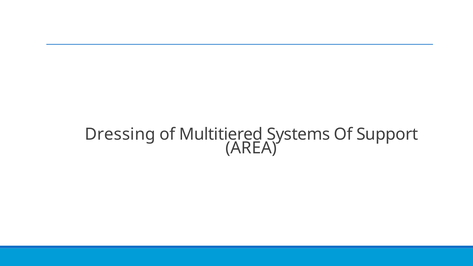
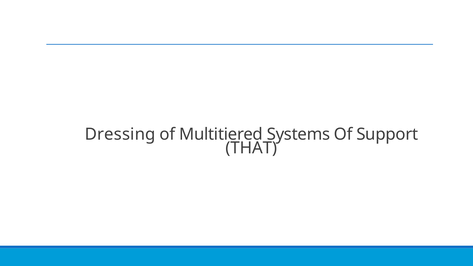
AREA: AREA -> THAT
